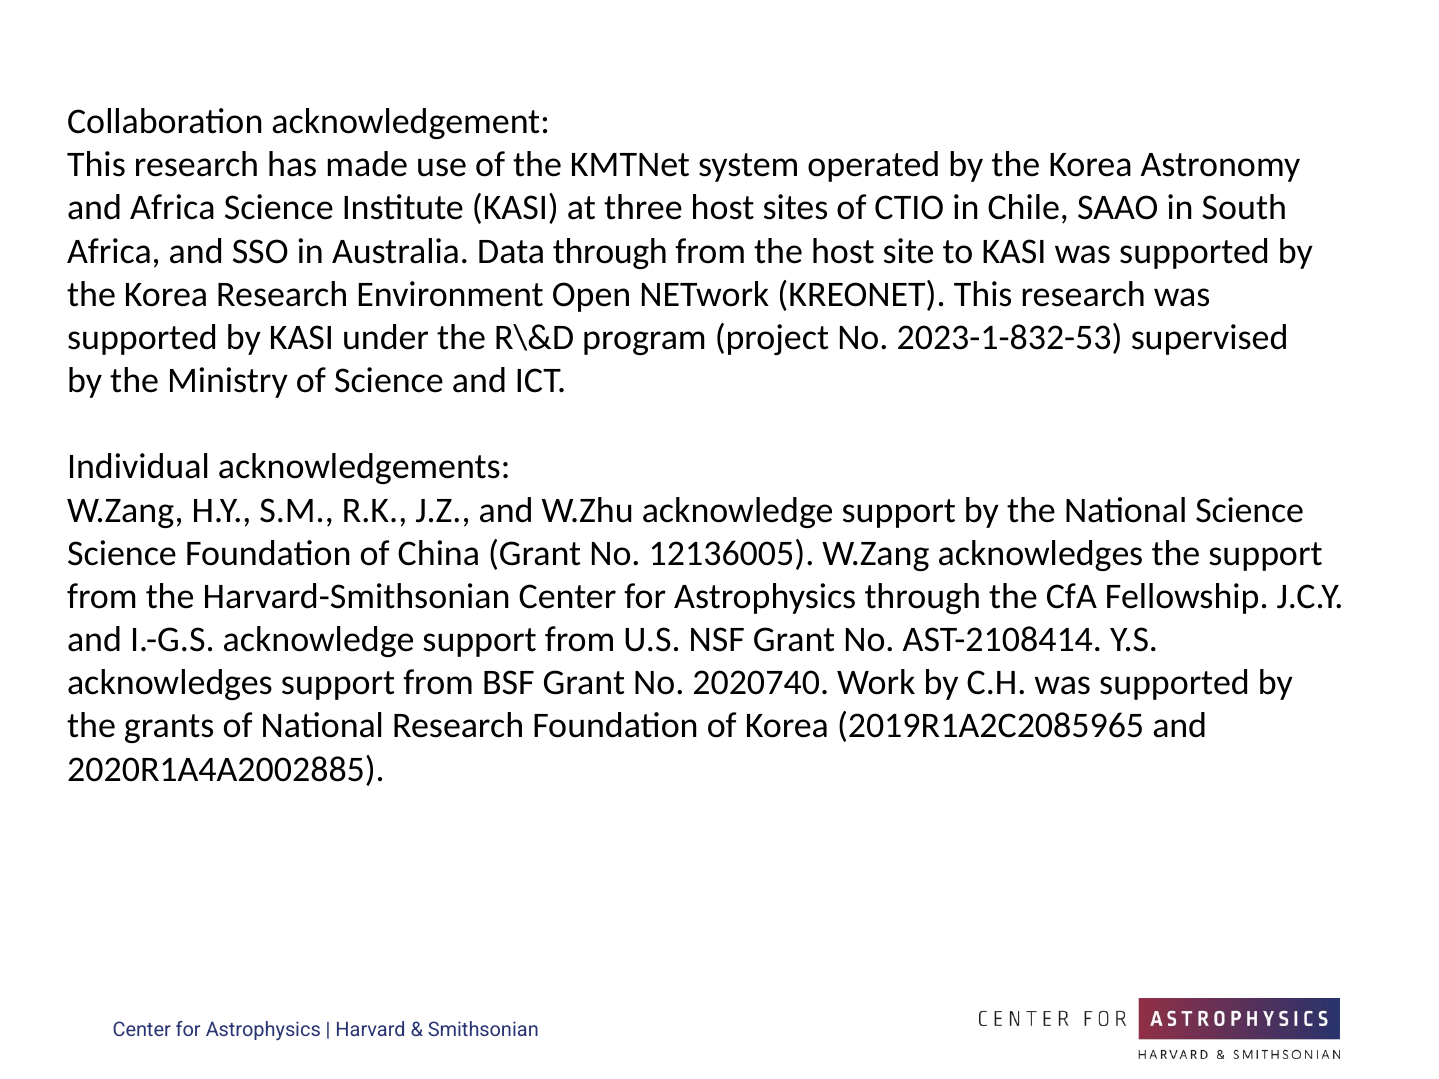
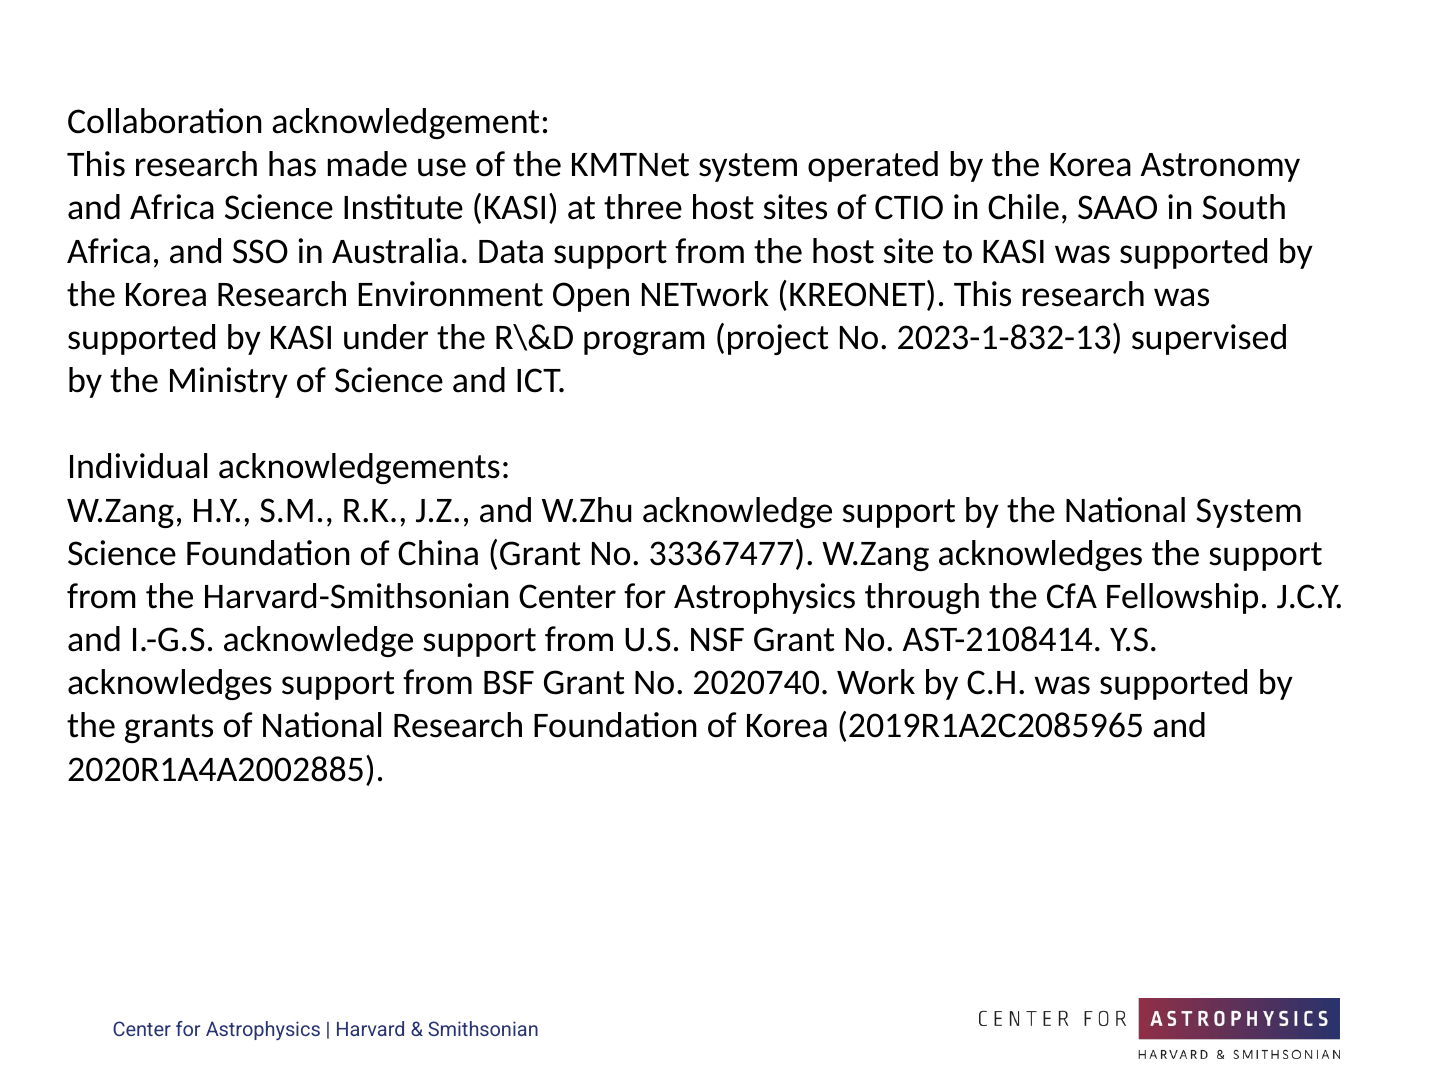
Data through: through -> support
2023-1-832-53: 2023-1-832-53 -> 2023-1-832-13
National Science: Science -> System
12136005: 12136005 -> 33367477
